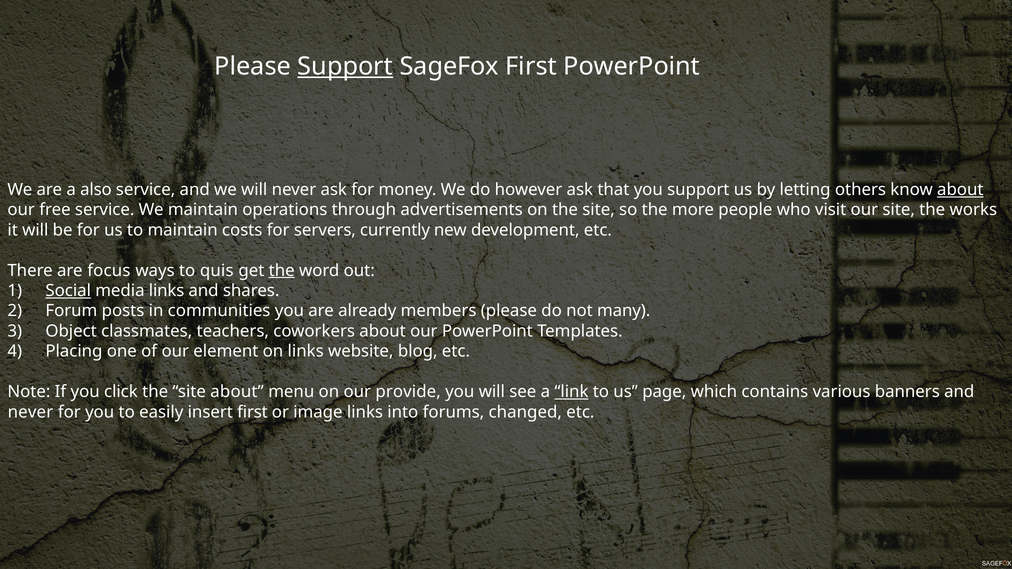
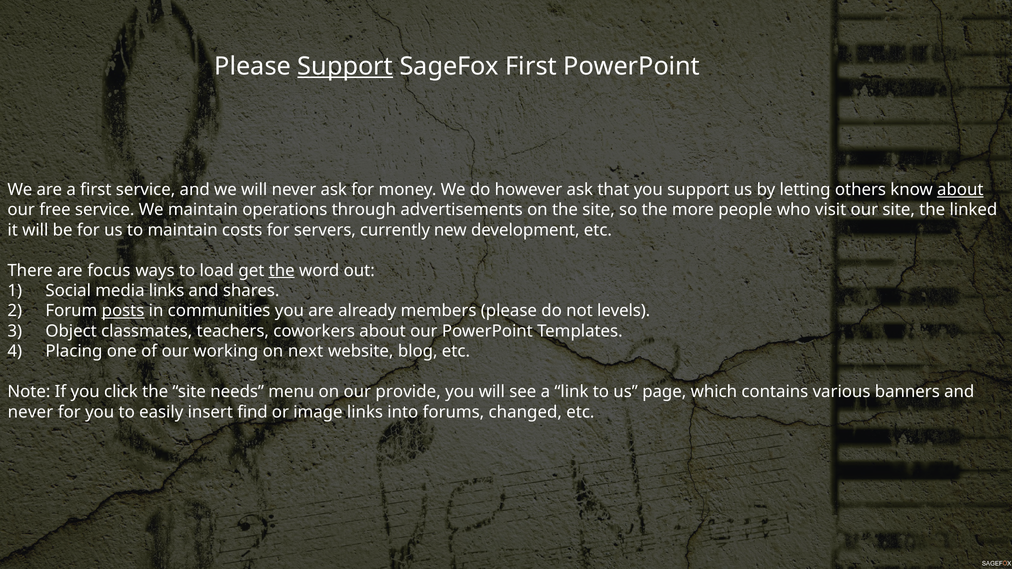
a also: also -> first
works: works -> linked
quis: quis -> load
Social underline: present -> none
posts underline: none -> present
many: many -> levels
element: element -> working
on links: links -> next
site about: about -> needs
link underline: present -> none
insert first: first -> find
